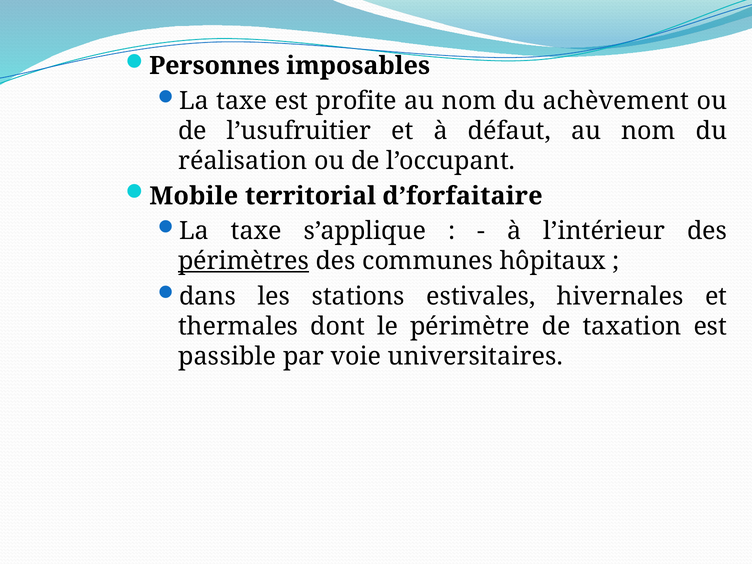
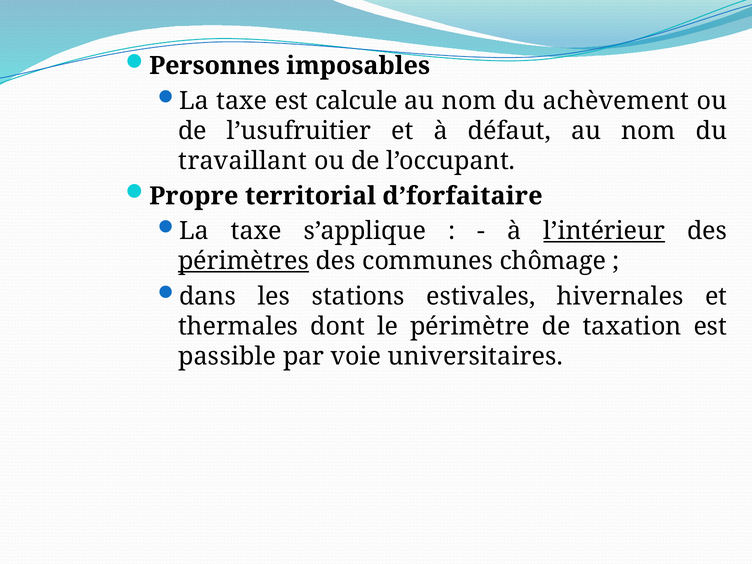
profite: profite -> calcule
réalisation: réalisation -> travaillant
Mobile: Mobile -> Propre
l’intérieur underline: none -> present
hôpitaux: hôpitaux -> chômage
